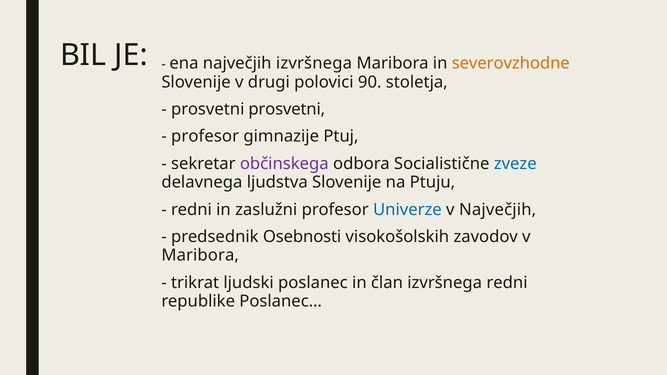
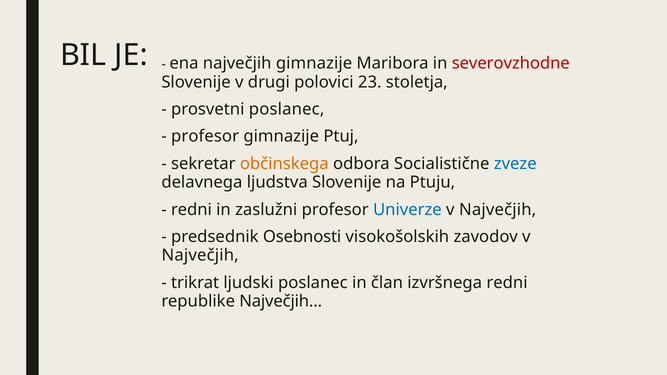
največjih izvršnega: izvršnega -> gimnazije
severovzhodne colour: orange -> red
90: 90 -> 23
prosvetni prosvetni: prosvetni -> poslanec
občinskega colour: purple -> orange
Maribora at (200, 256): Maribora -> Največjih
Poslanec…: Poslanec… -> Največjih…
